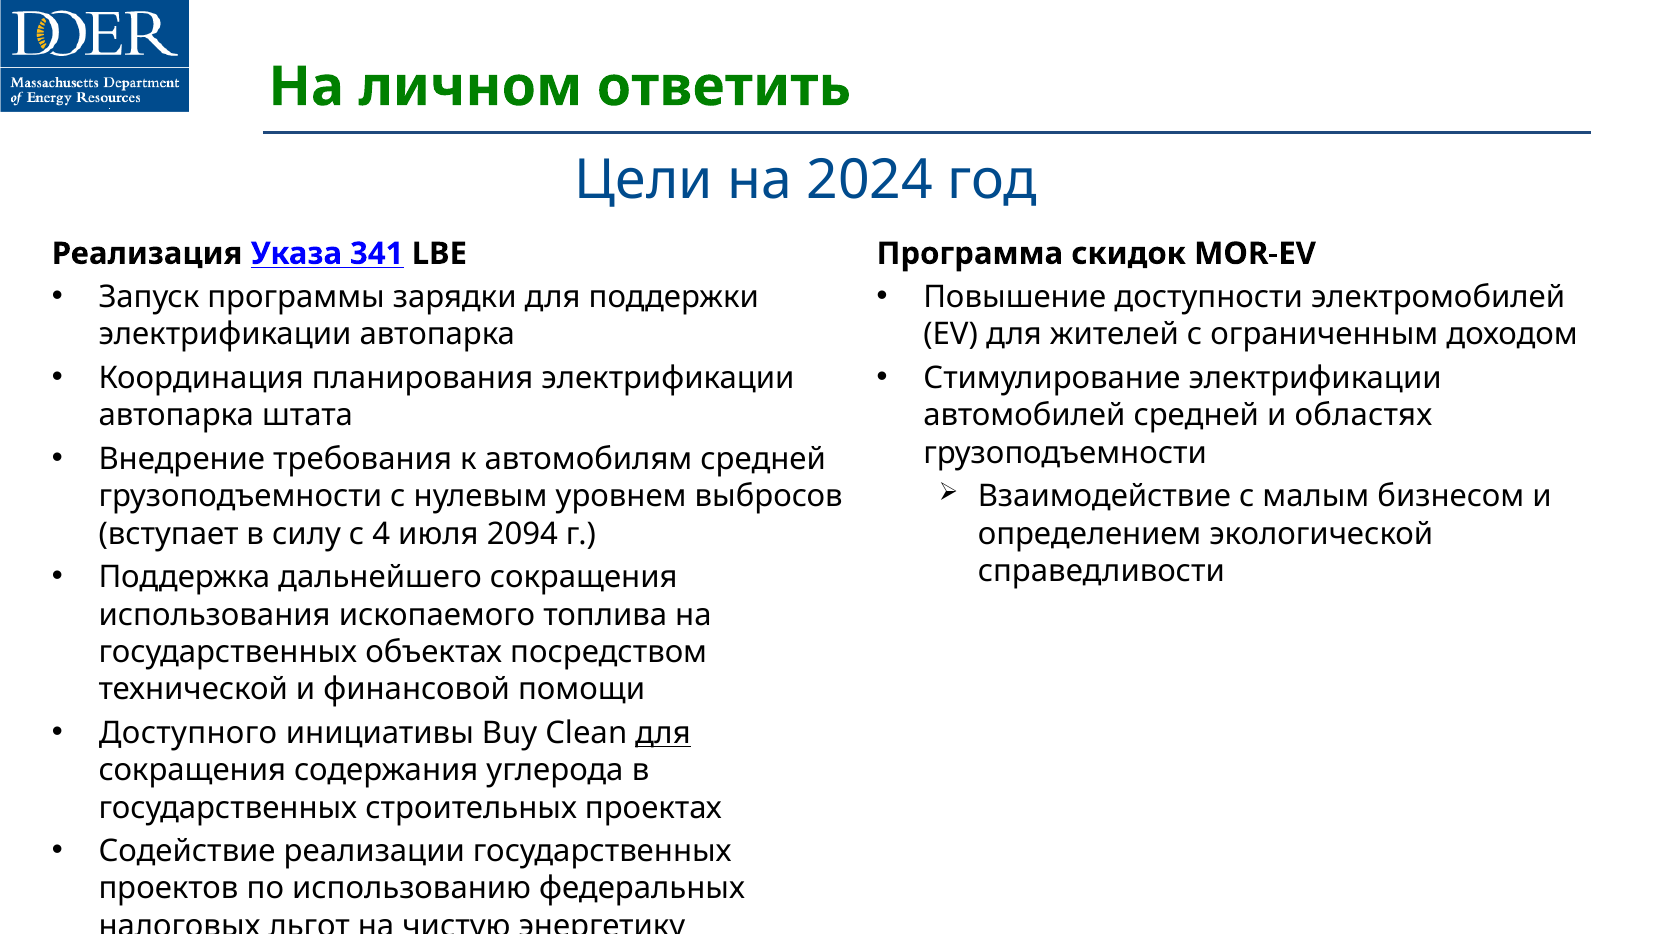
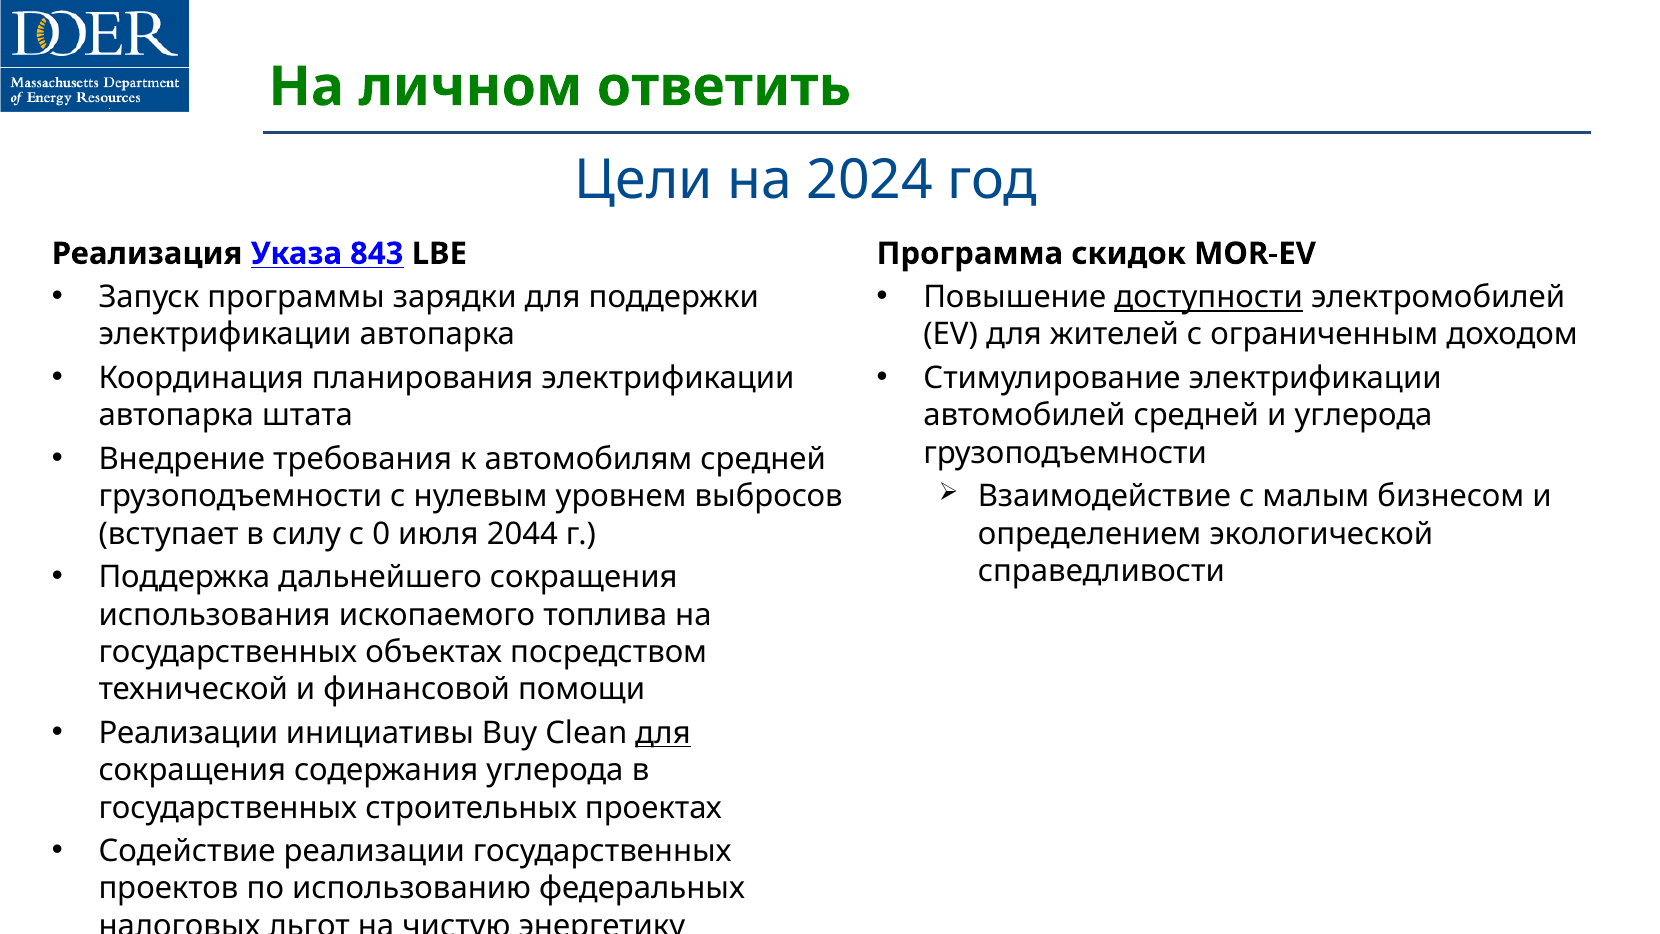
341: 341 -> 843
доступности underline: none -> present
и областях: областях -> углерода
4: 4 -> 0
2094: 2094 -> 2044
Доступного at (188, 733): Доступного -> Реализации
